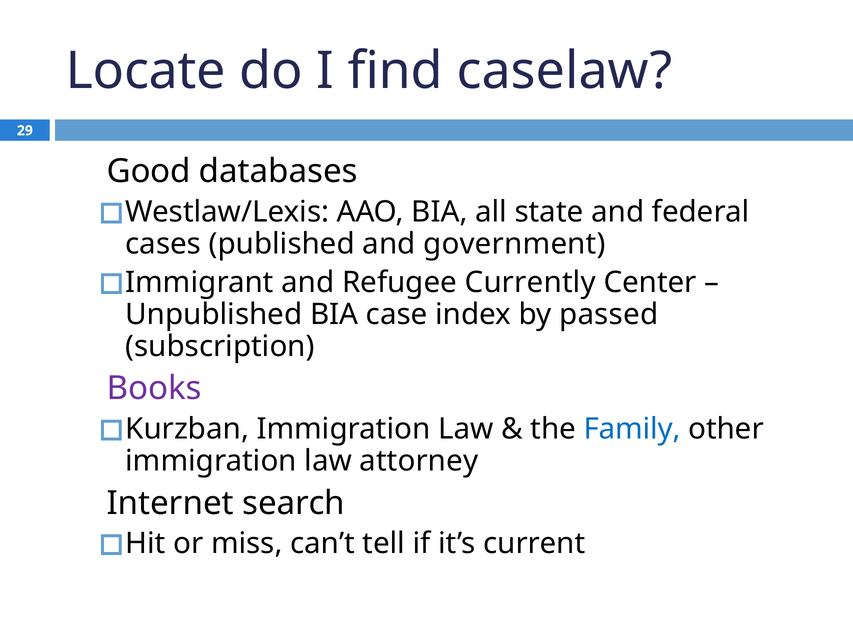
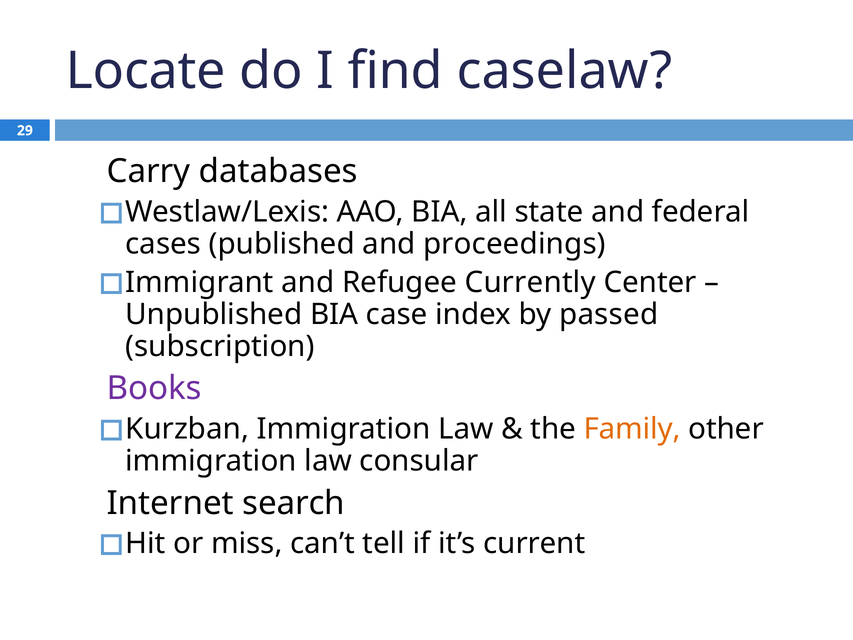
Good: Good -> Carry
government: government -> proceedings
Family colour: blue -> orange
attorney: attorney -> consular
